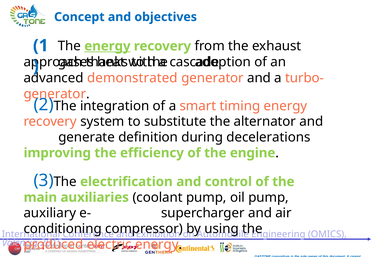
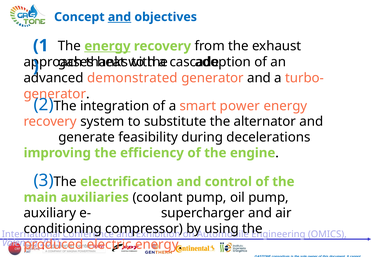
and at (119, 17) underline: none -> present
timing: timing -> power
definition: definition -> feasibility
